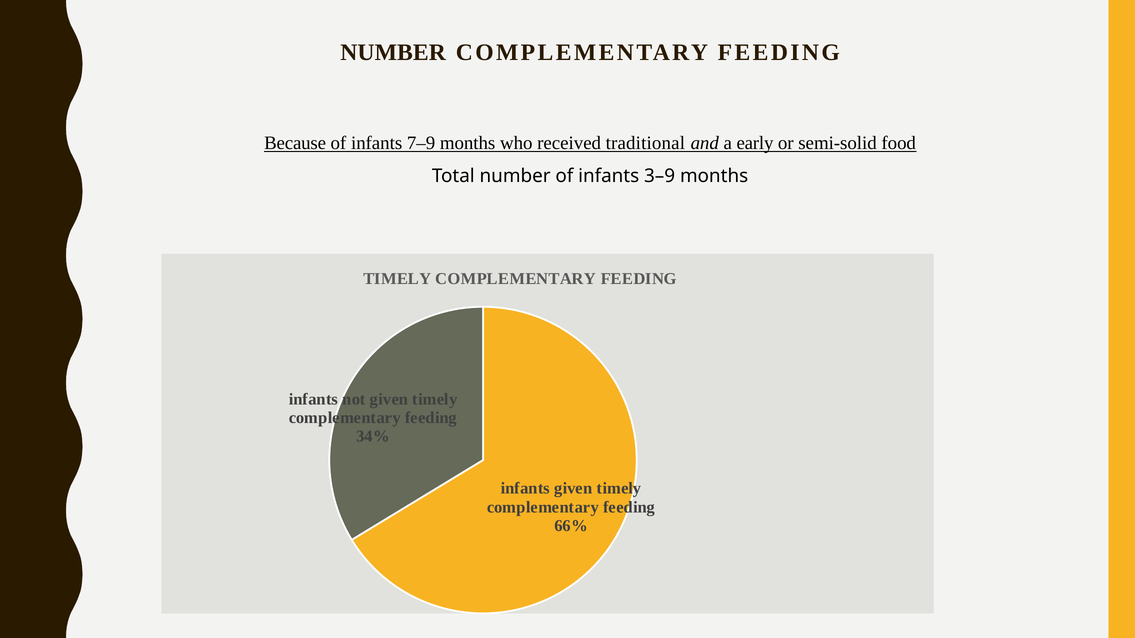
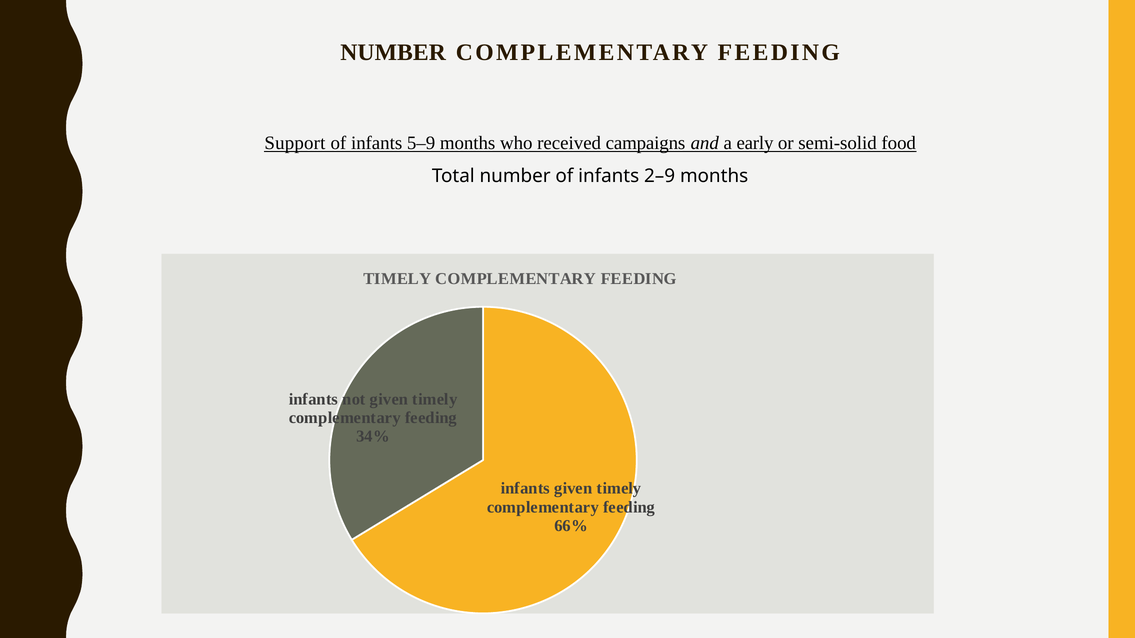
Because: Because -> Support
7–9: 7–9 -> 5–9
traditional: traditional -> campaigns
3–9: 3–9 -> 2–9
